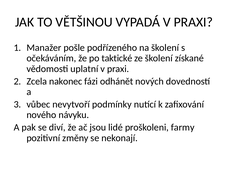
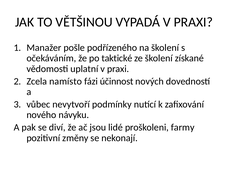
nakonec: nakonec -> namísto
odhánět: odhánět -> účinnost
